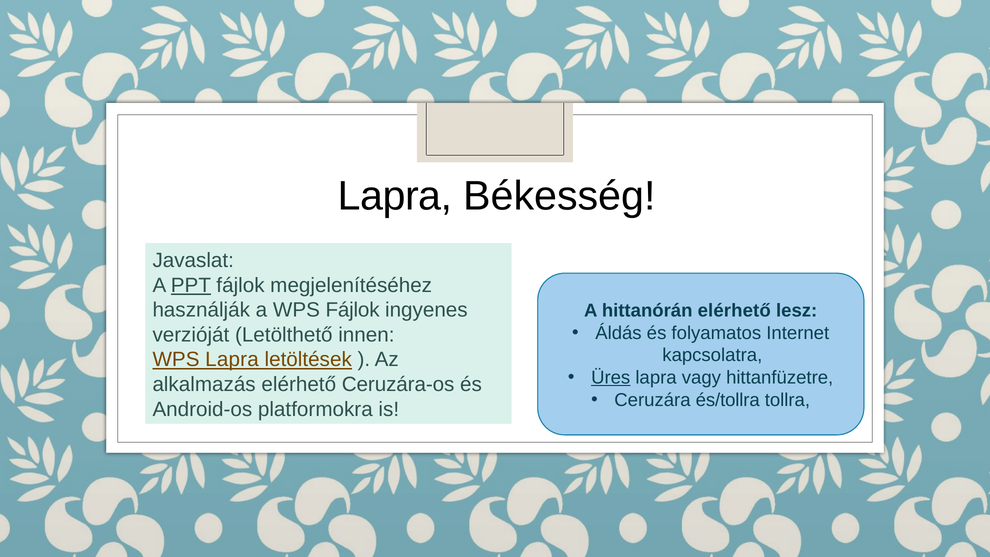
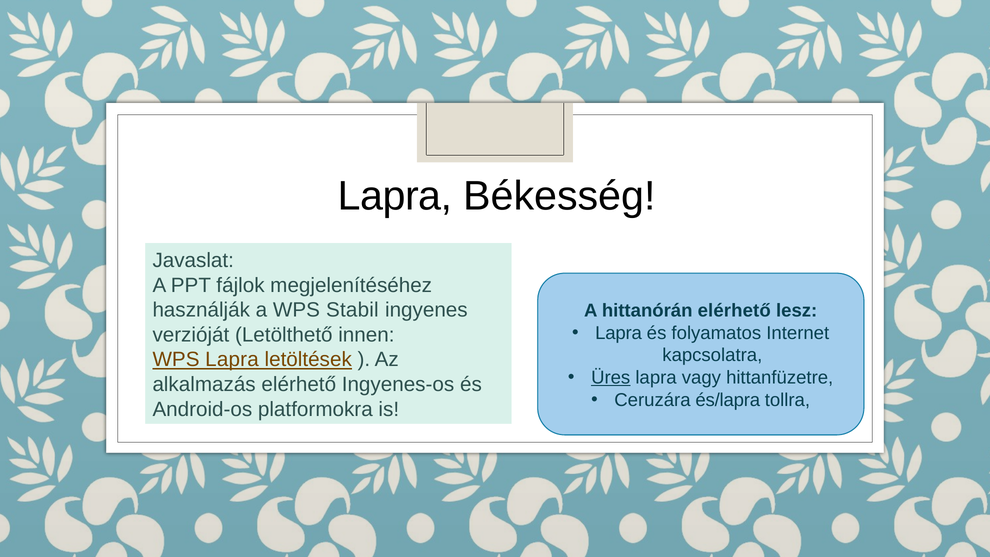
PPT underline: present -> none
WPS Fájlok: Fájlok -> Stabil
Áldás at (618, 333): Áldás -> Lapra
Ceruzára-os: Ceruzára-os -> Ingyenes-os
és/tollra: és/tollra -> és/lapra
